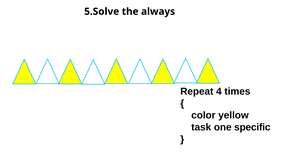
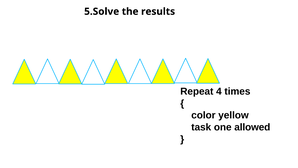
always: always -> results
specific: specific -> allowed
